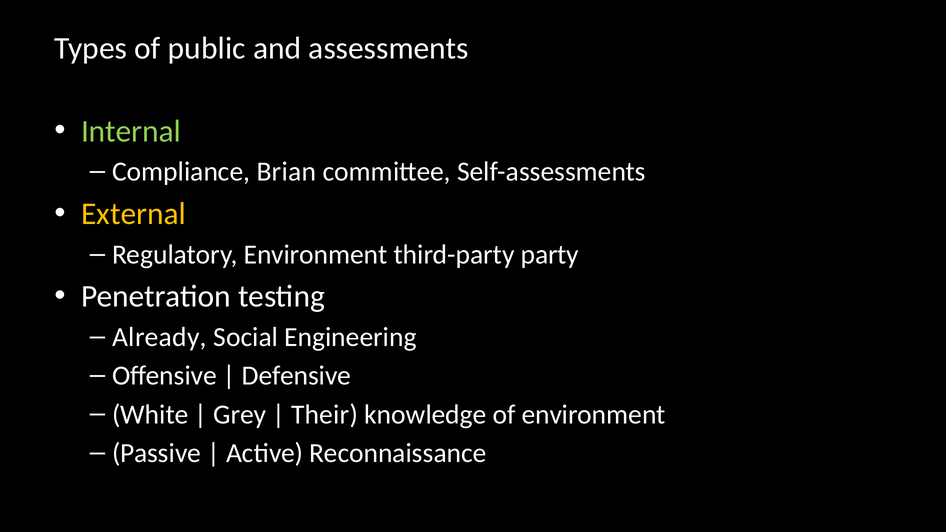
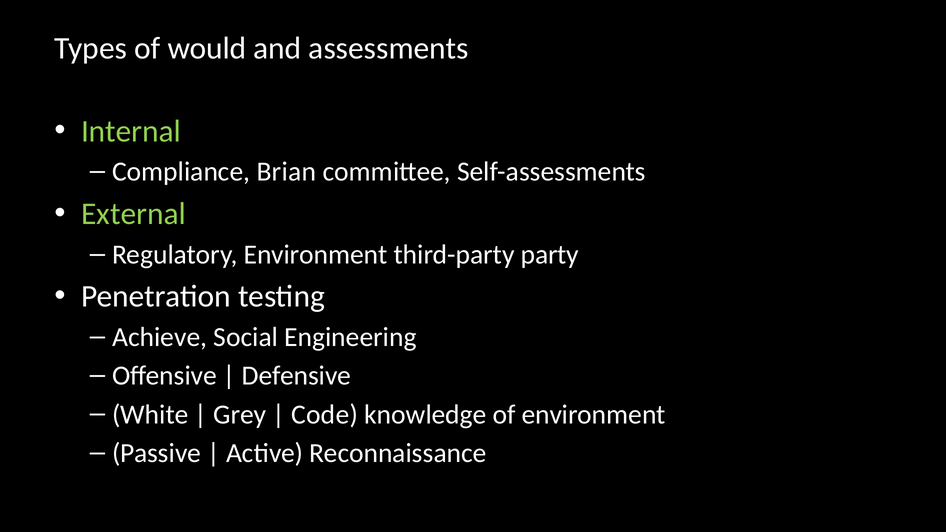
public: public -> would
External colour: yellow -> light green
Already: Already -> Achieve
Their: Their -> Code
